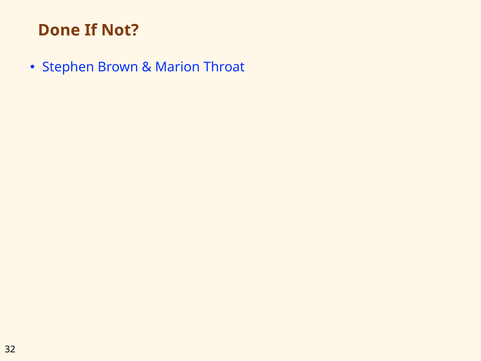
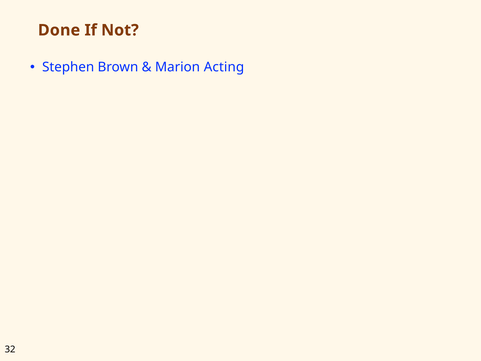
Throat: Throat -> Acting
